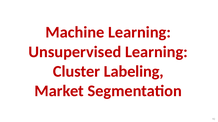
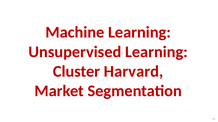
Labeling: Labeling -> Harvard
